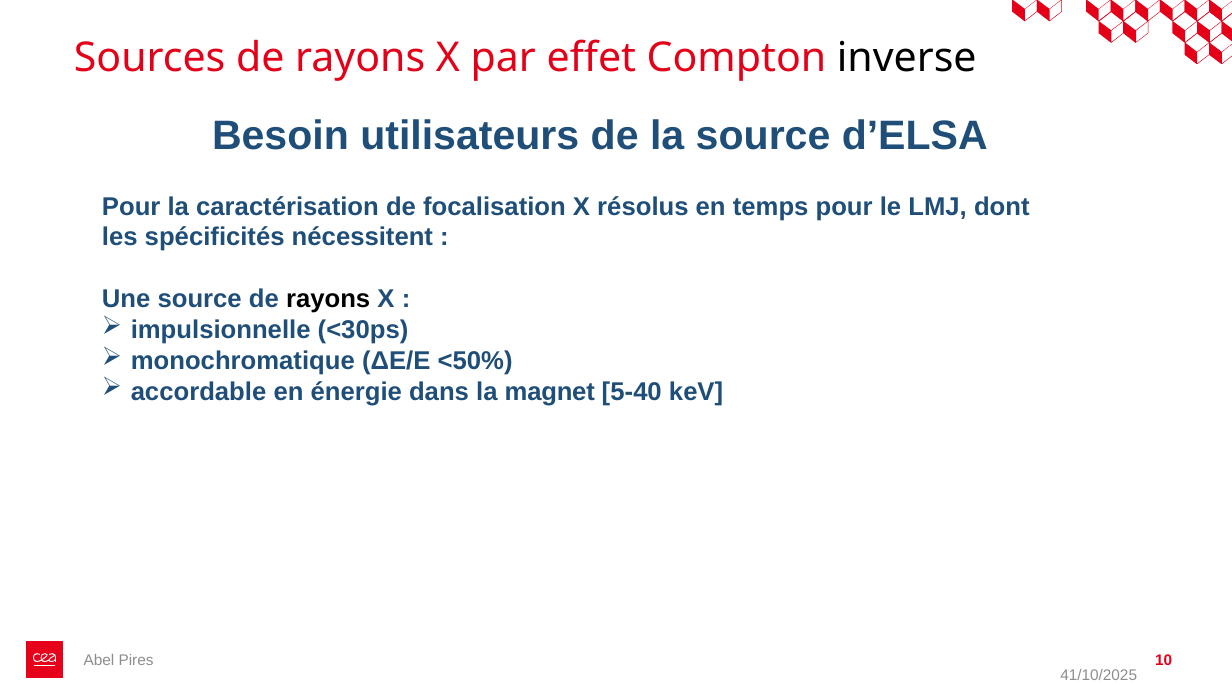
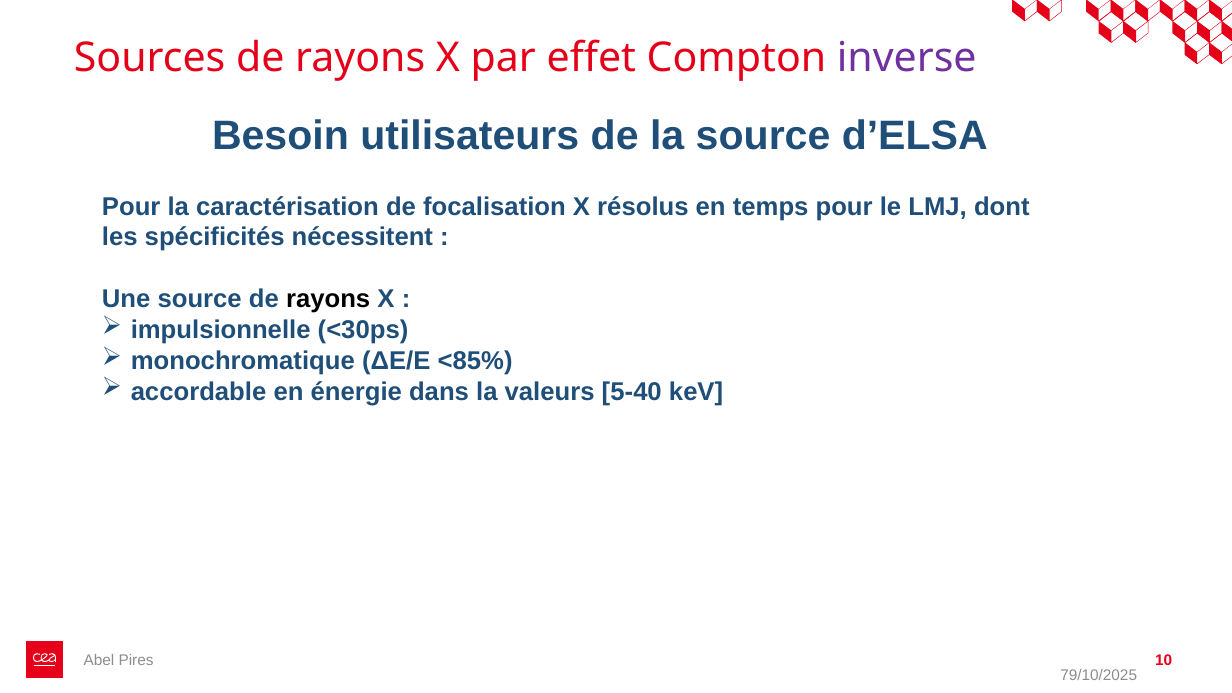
inverse colour: black -> purple
<50%: <50% -> <85%
magnet: magnet -> valeurs
41/10/2025: 41/10/2025 -> 79/10/2025
